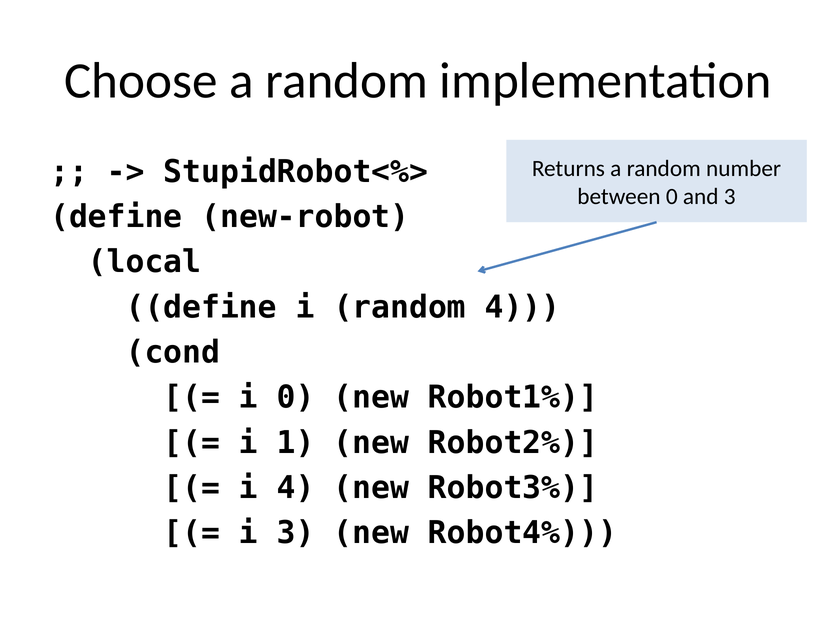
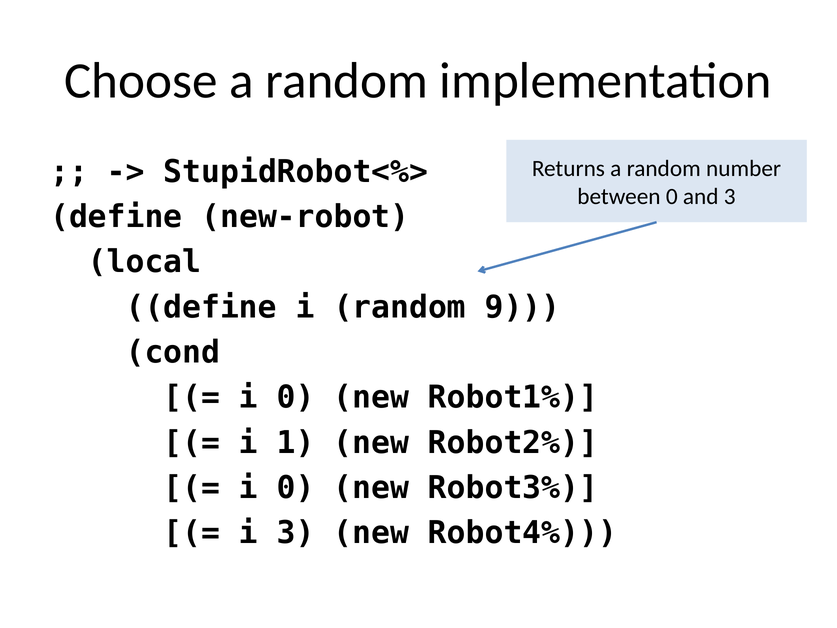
random 4: 4 -> 9
4 at (296, 488): 4 -> 0
